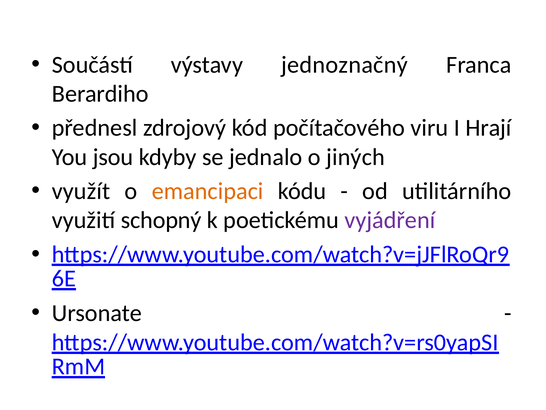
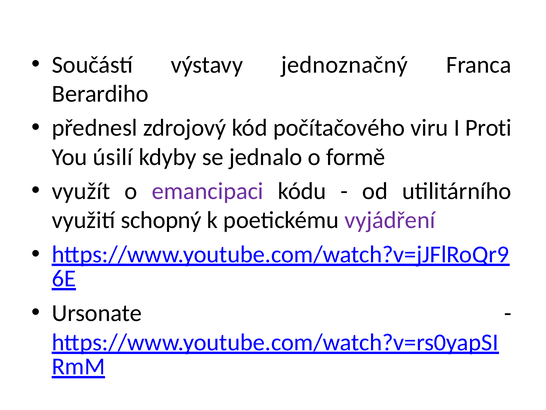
Hrají: Hrají -> Proti
jsou: jsou -> úsilí
jiných: jiných -> formě
emancipaci colour: orange -> purple
